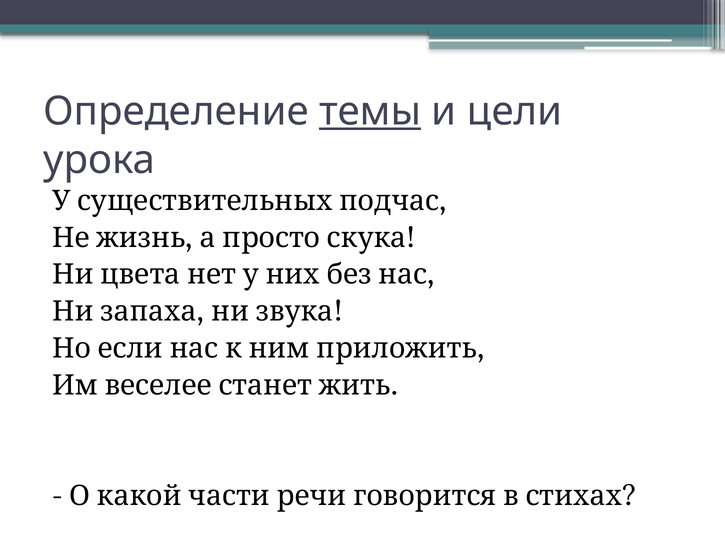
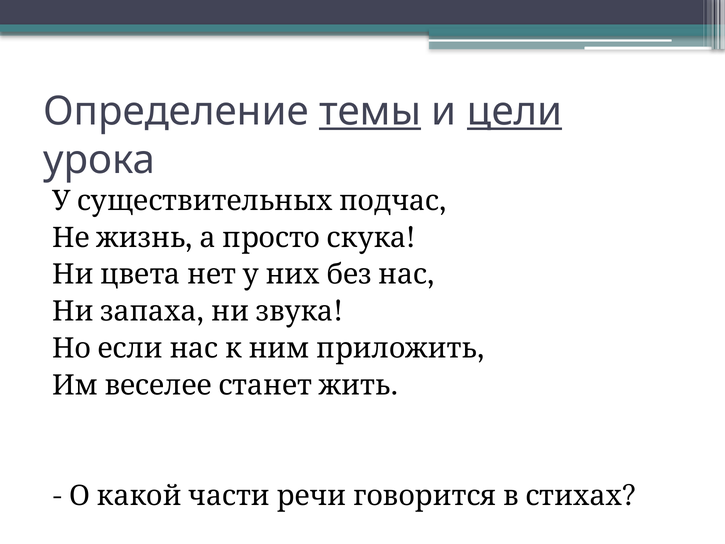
цели underline: none -> present
